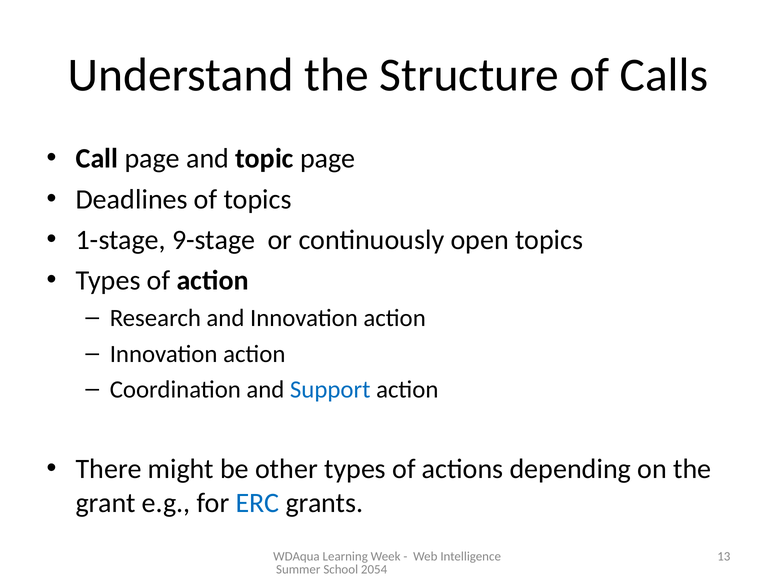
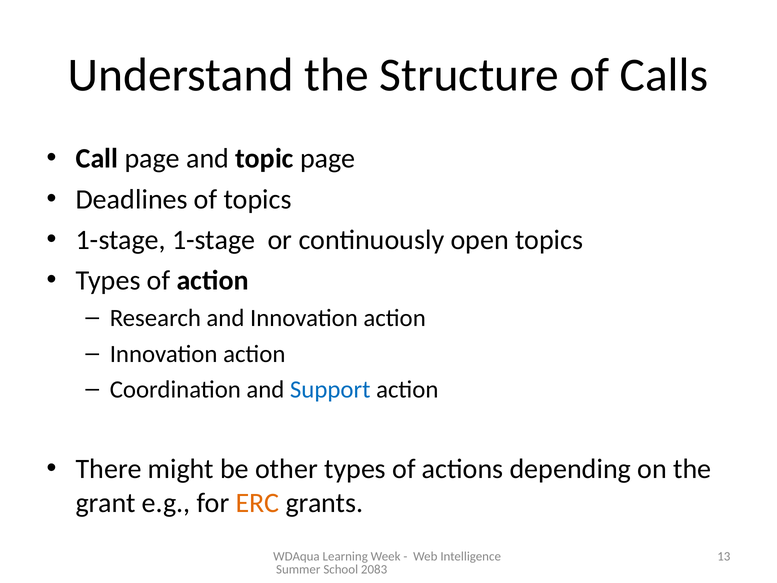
1-stage 9-stage: 9-stage -> 1-stage
ERC colour: blue -> orange
2054: 2054 -> 2083
